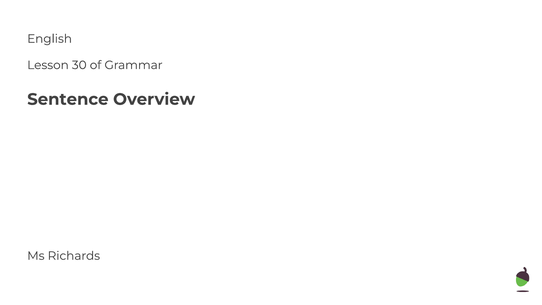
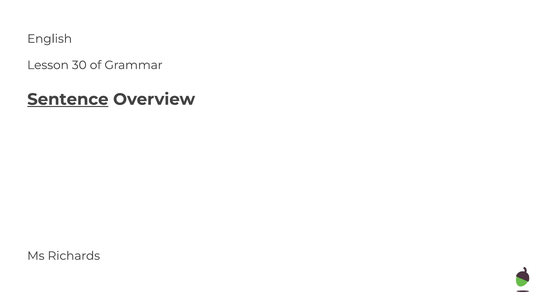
Sentence underline: none -> present
